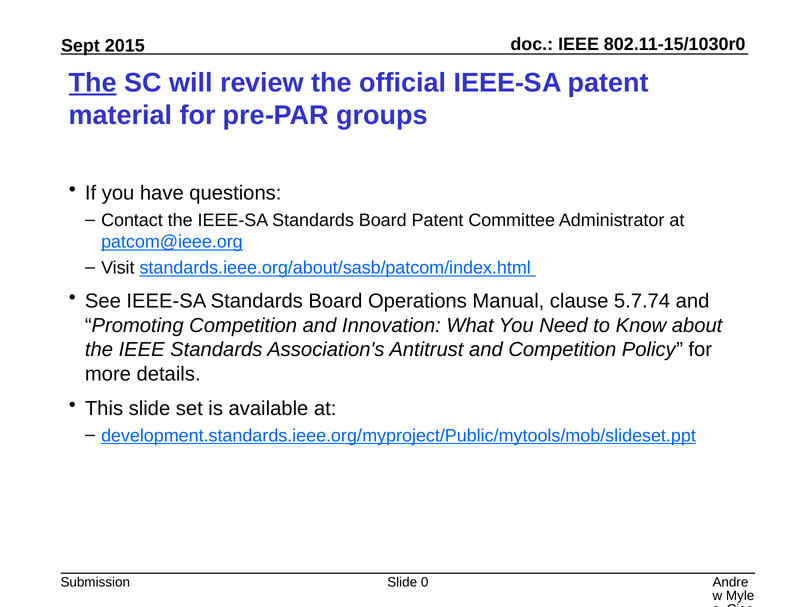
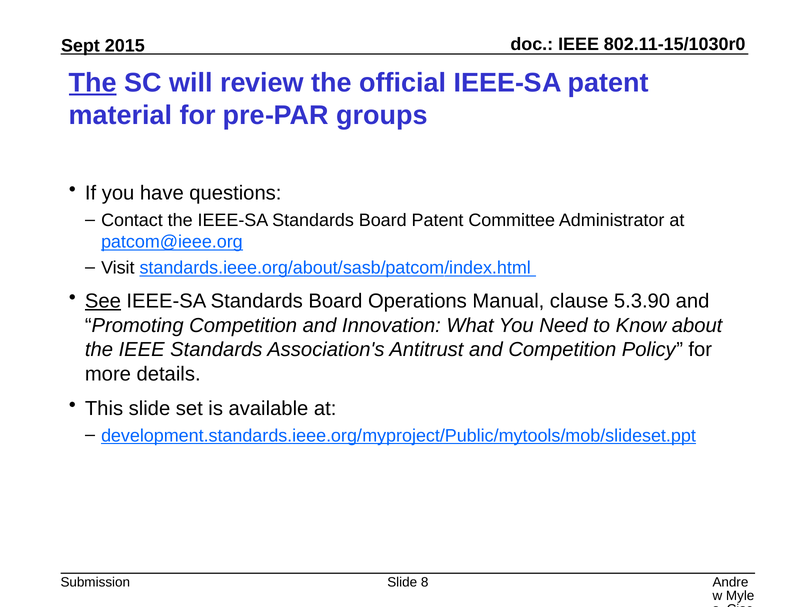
See underline: none -> present
5.7.74: 5.7.74 -> 5.3.90
0: 0 -> 8
